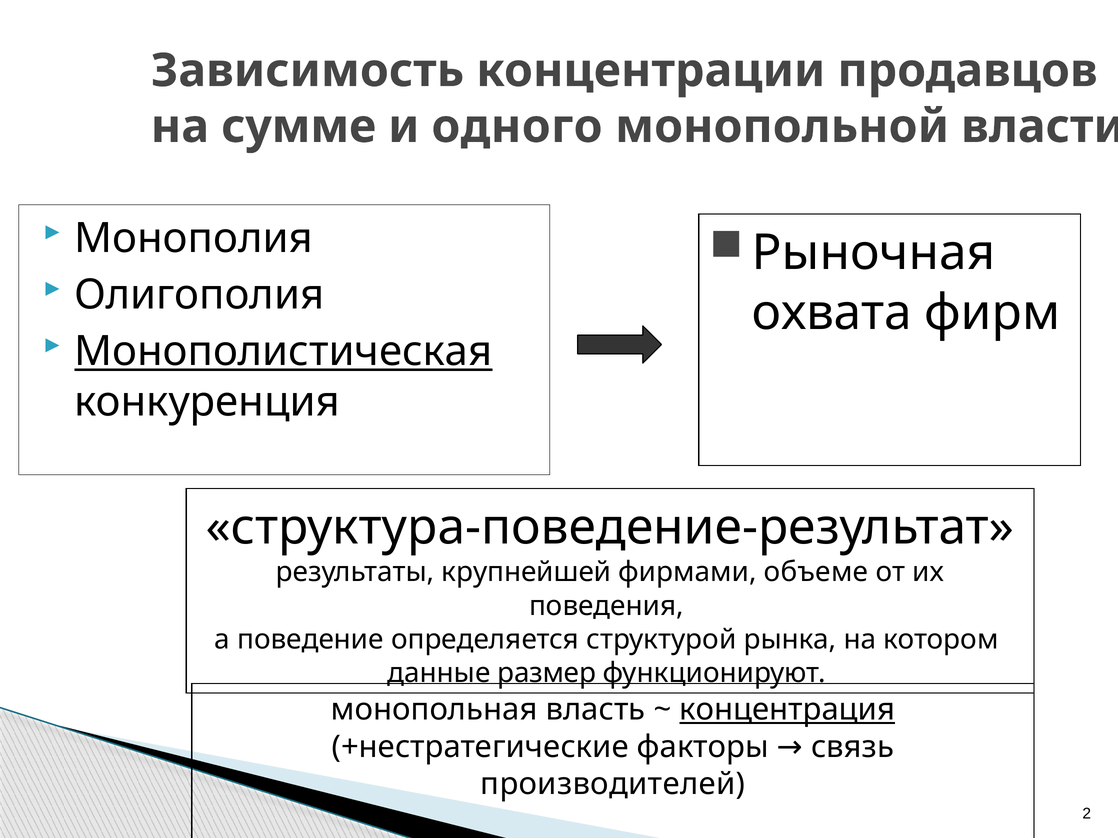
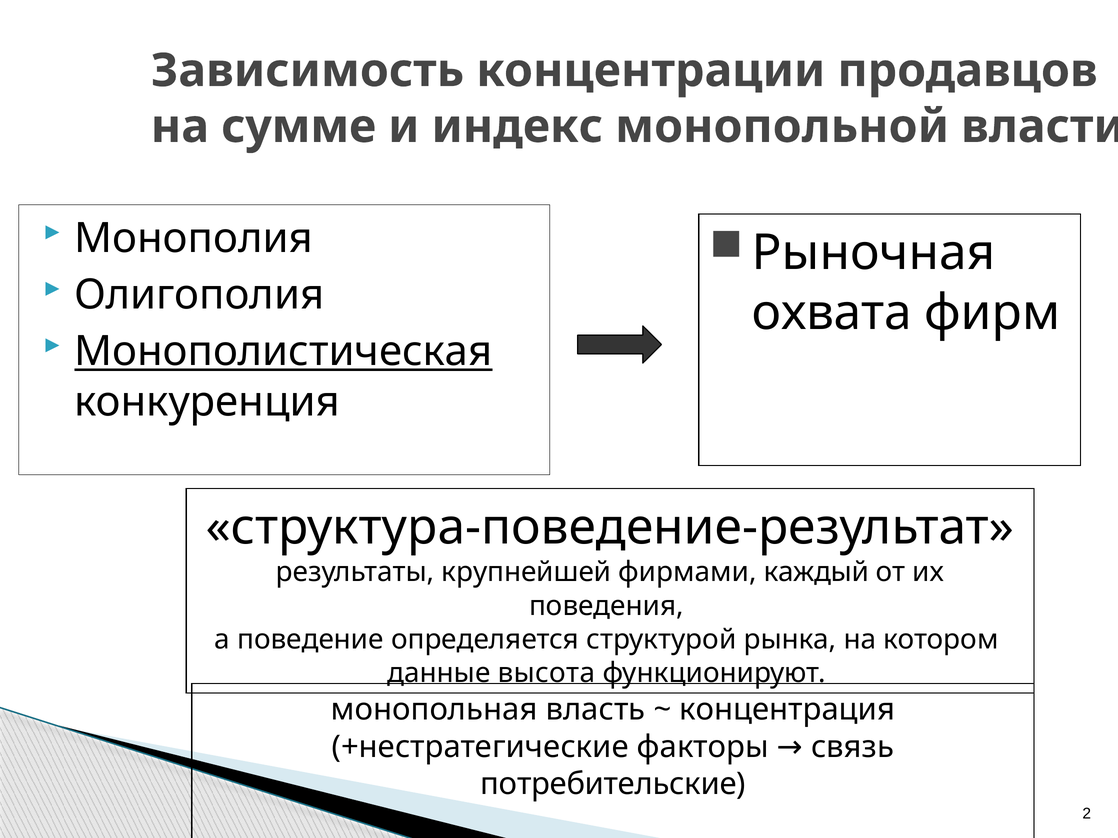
одного: одного -> индекс
объеме: объеме -> каждый
размер: размер -> высота
концентрация underline: present -> none
производителей: производителей -> потребительские
